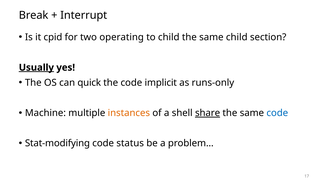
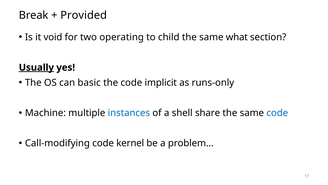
Interrupt: Interrupt -> Provided
cpid: cpid -> void
same child: child -> what
quick: quick -> basic
instances colour: orange -> blue
share underline: present -> none
Stat-modifying: Stat-modifying -> Call-modifying
status: status -> kernel
